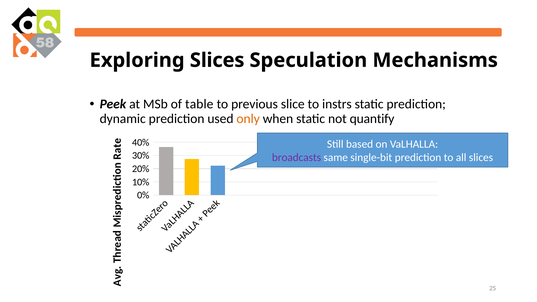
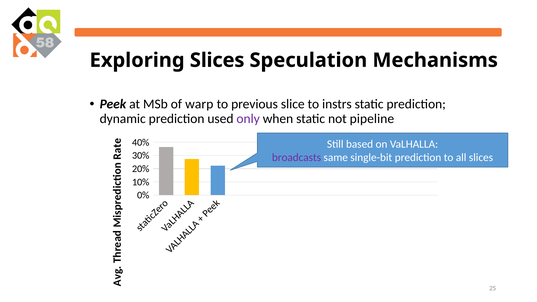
table: table -> warp
only colour: orange -> purple
quantify: quantify -> pipeline
